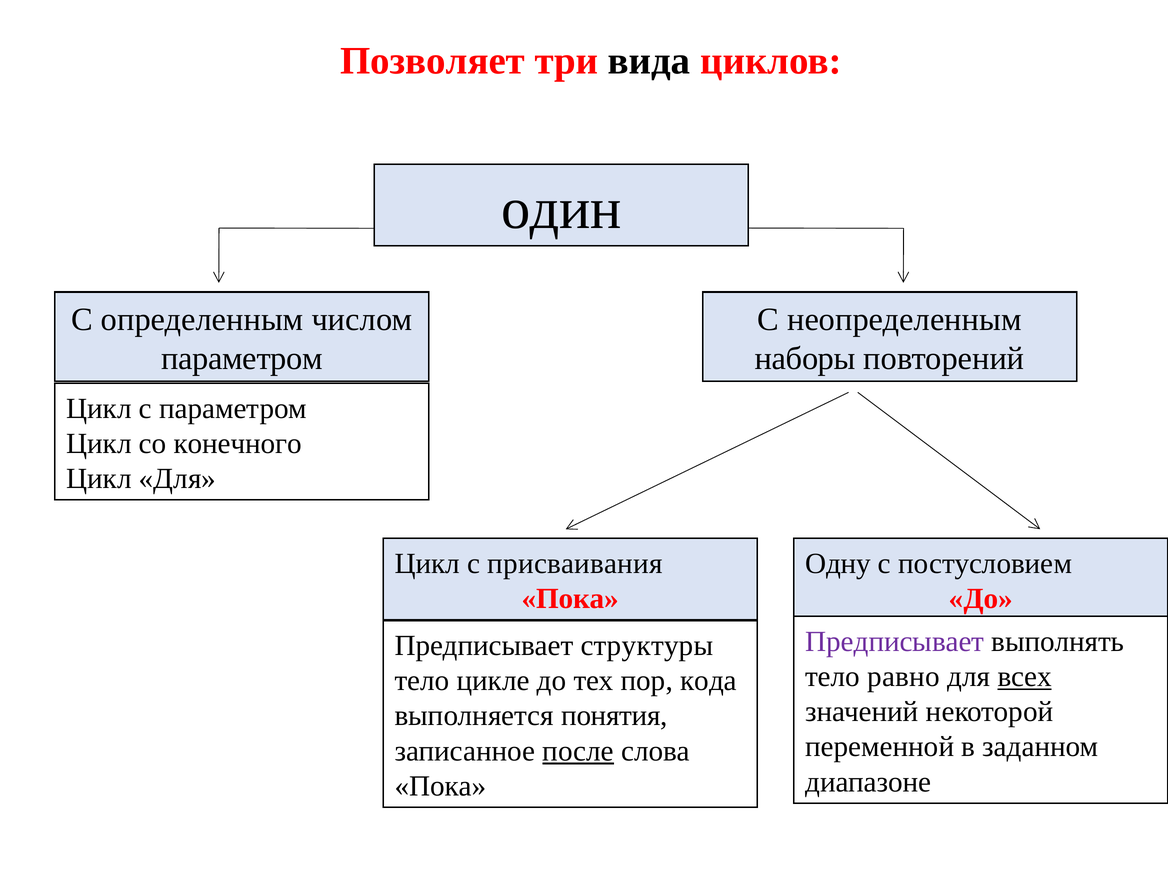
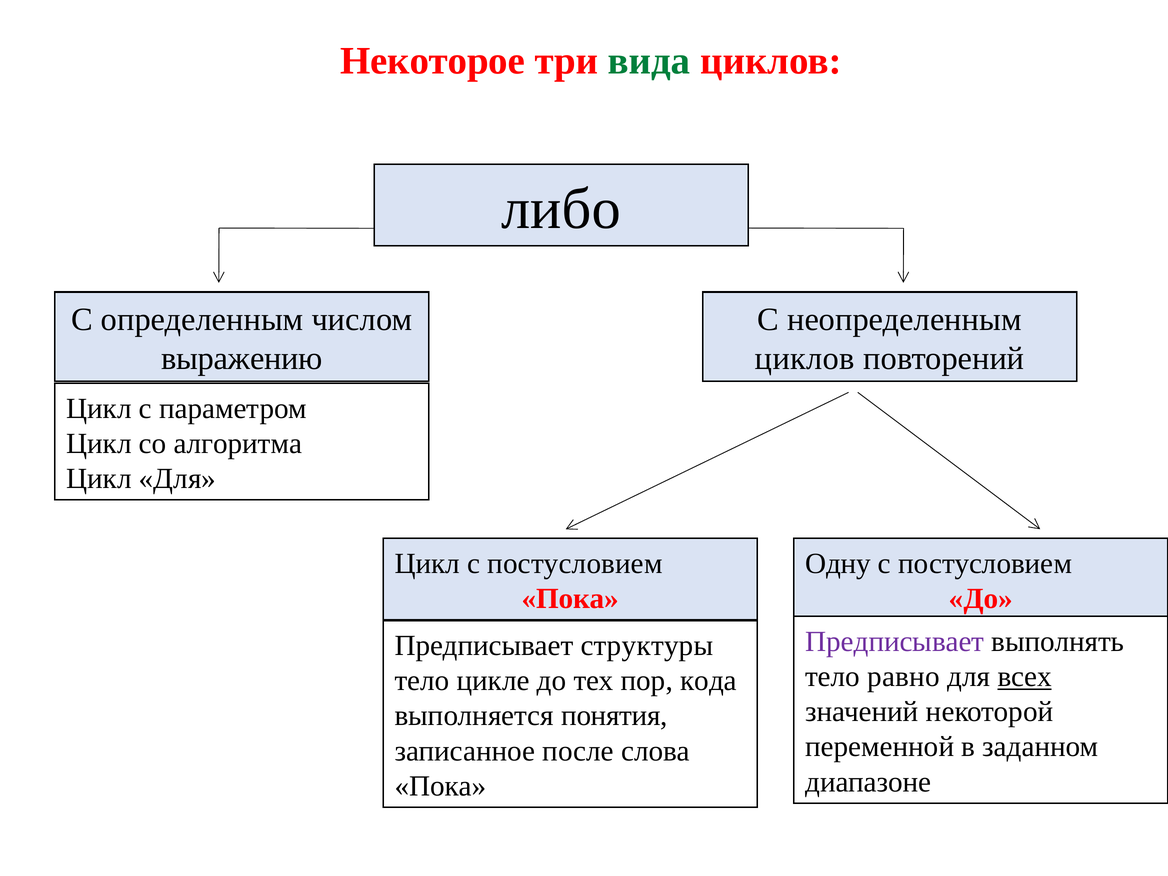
Позволяет: Позволяет -> Некоторое
вида colour: black -> green
один: один -> либо
параметром at (242, 358): параметром -> выражению
наборы at (805, 358): наборы -> циклов
конечного: конечного -> алгоритма
Цикл с присваивания: присваивания -> постусловием
после underline: present -> none
